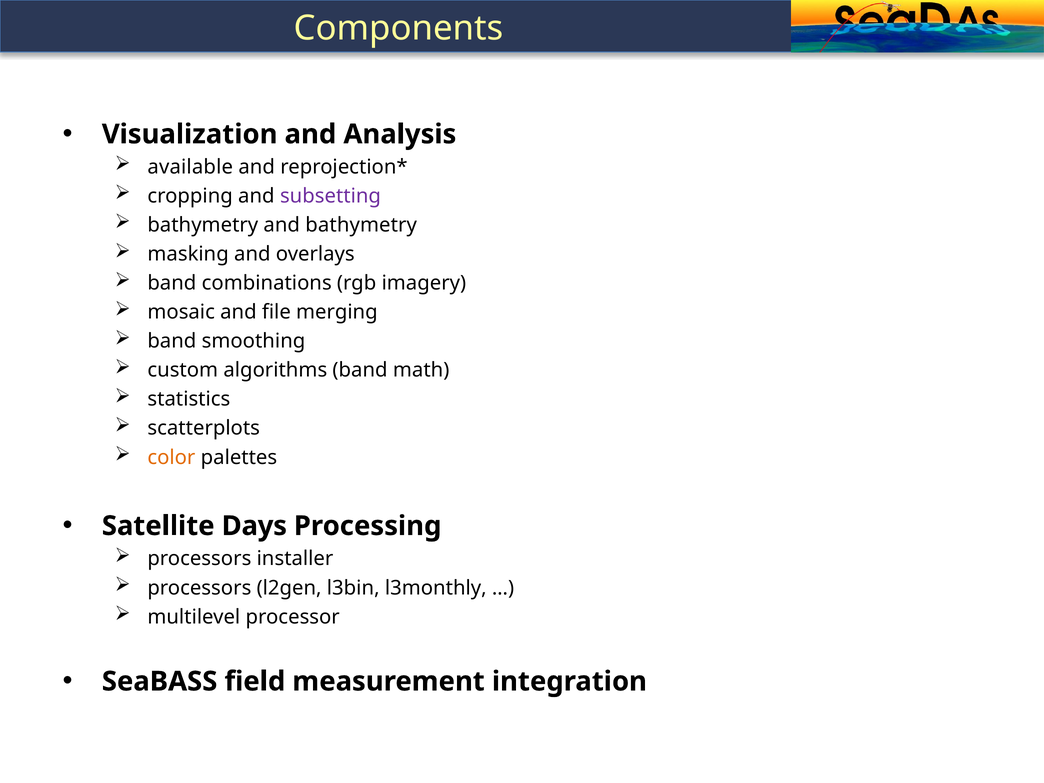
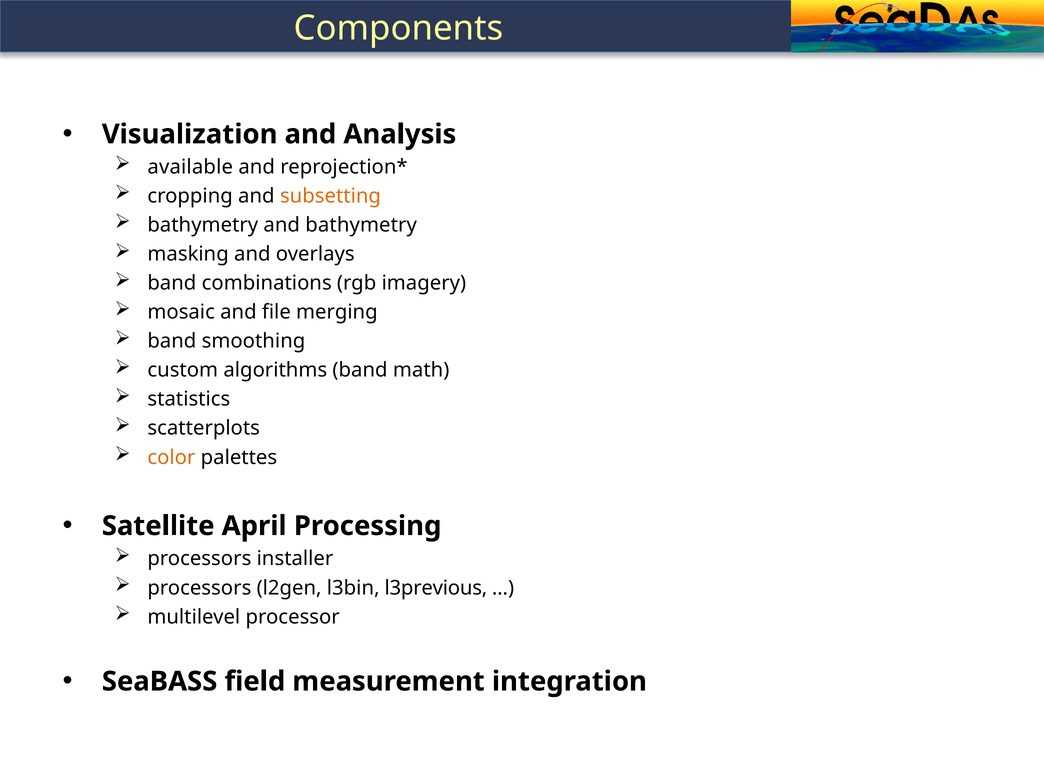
subsetting colour: purple -> orange
Days: Days -> April
l3monthly: l3monthly -> l3previous
